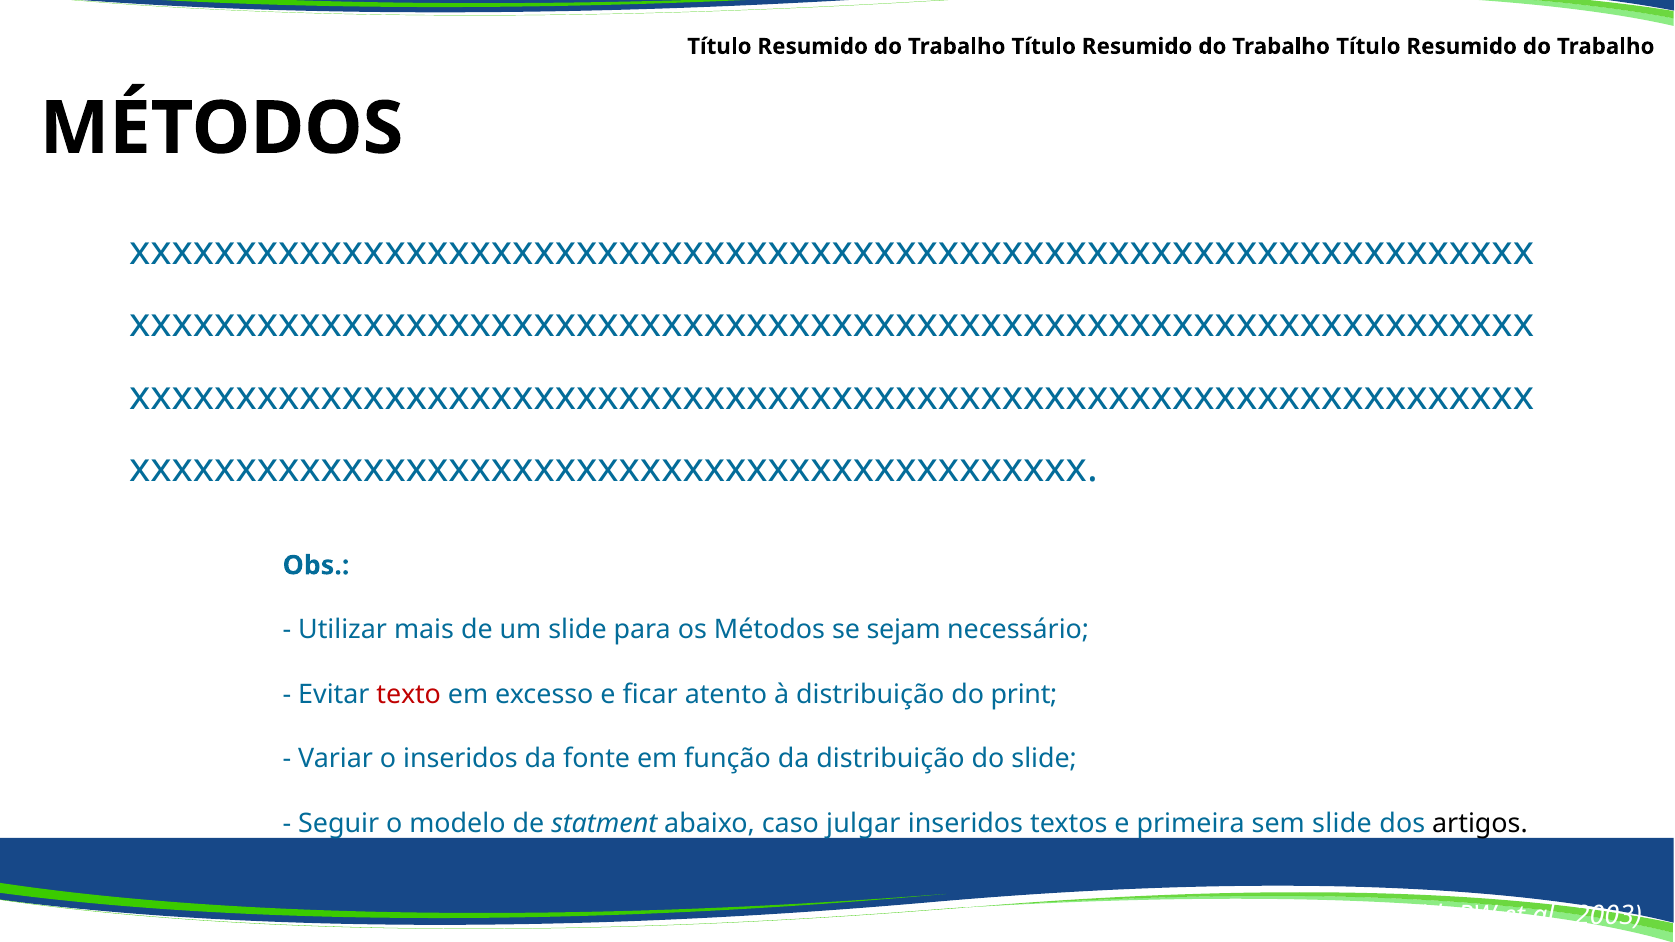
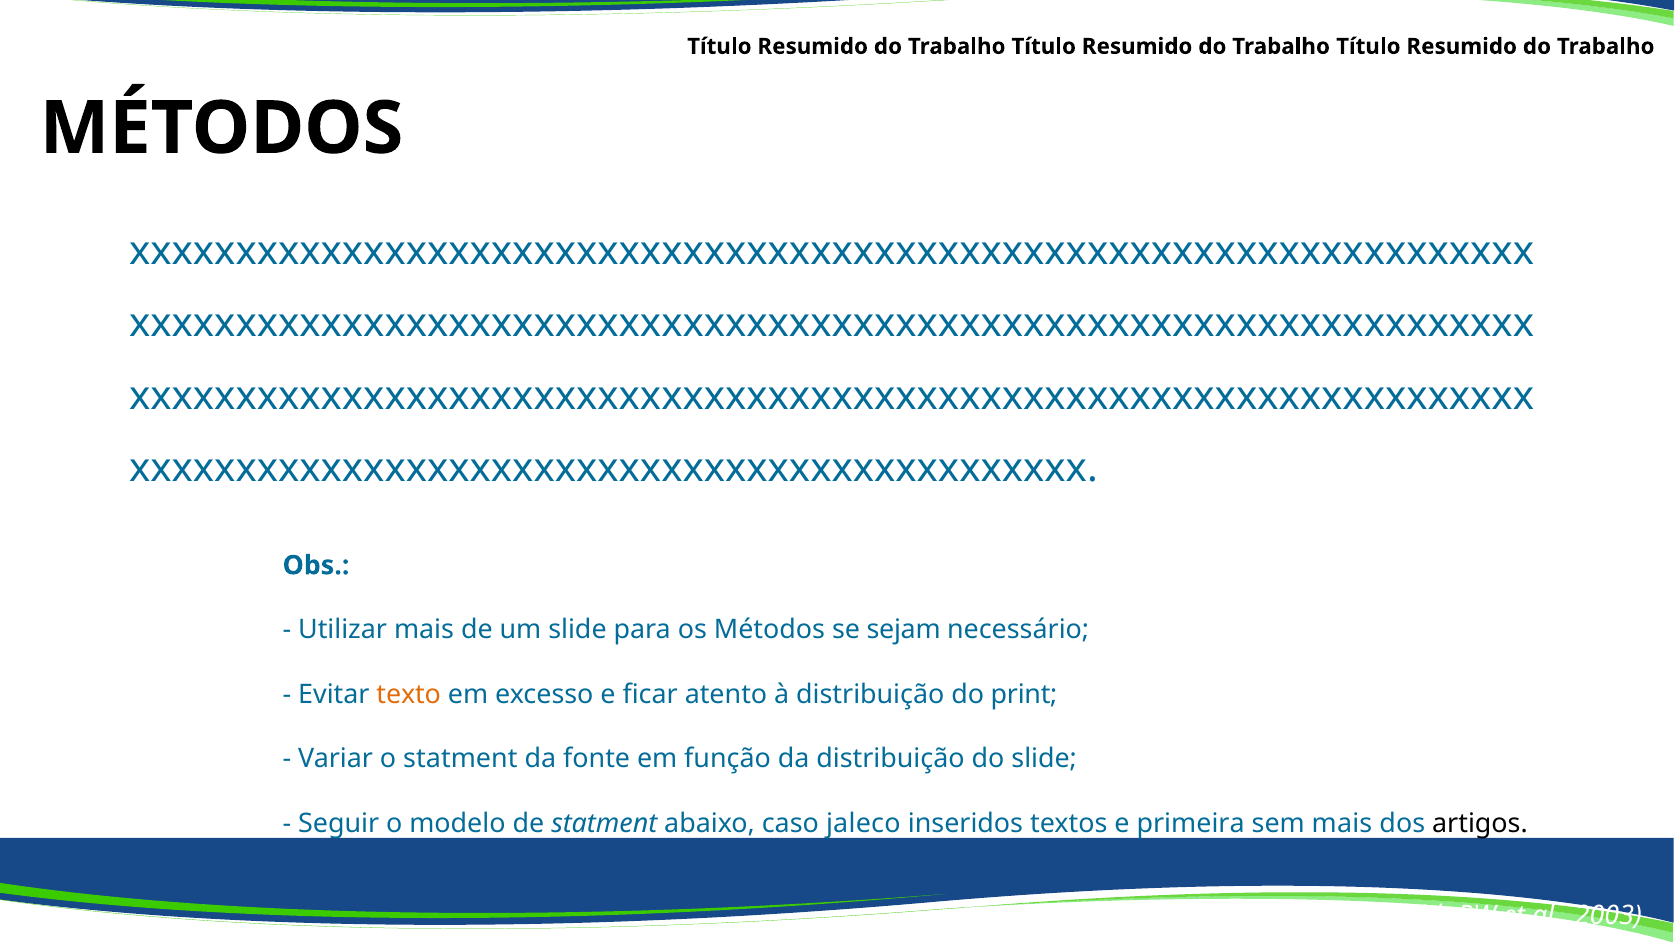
texto colour: red -> orange
o inseridos: inseridos -> statment
julgar: julgar -> jaleco
sem slide: slide -> mais
